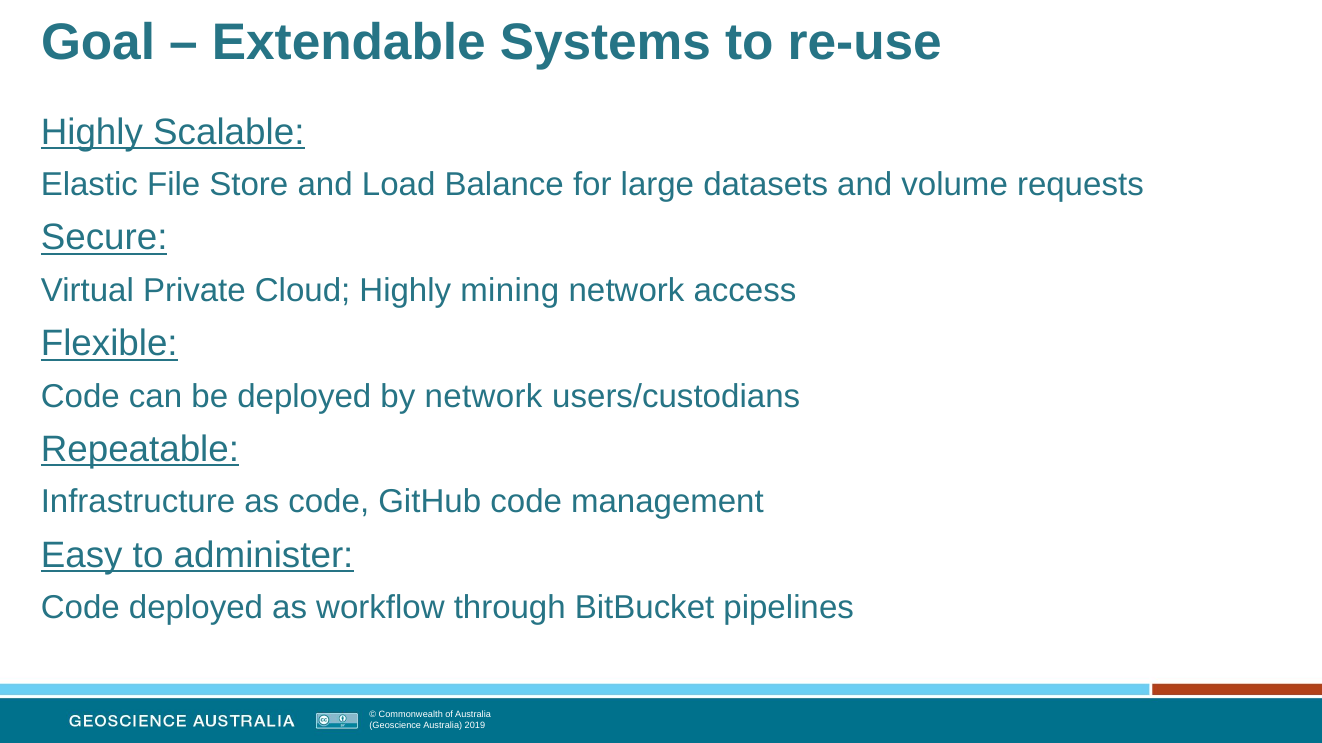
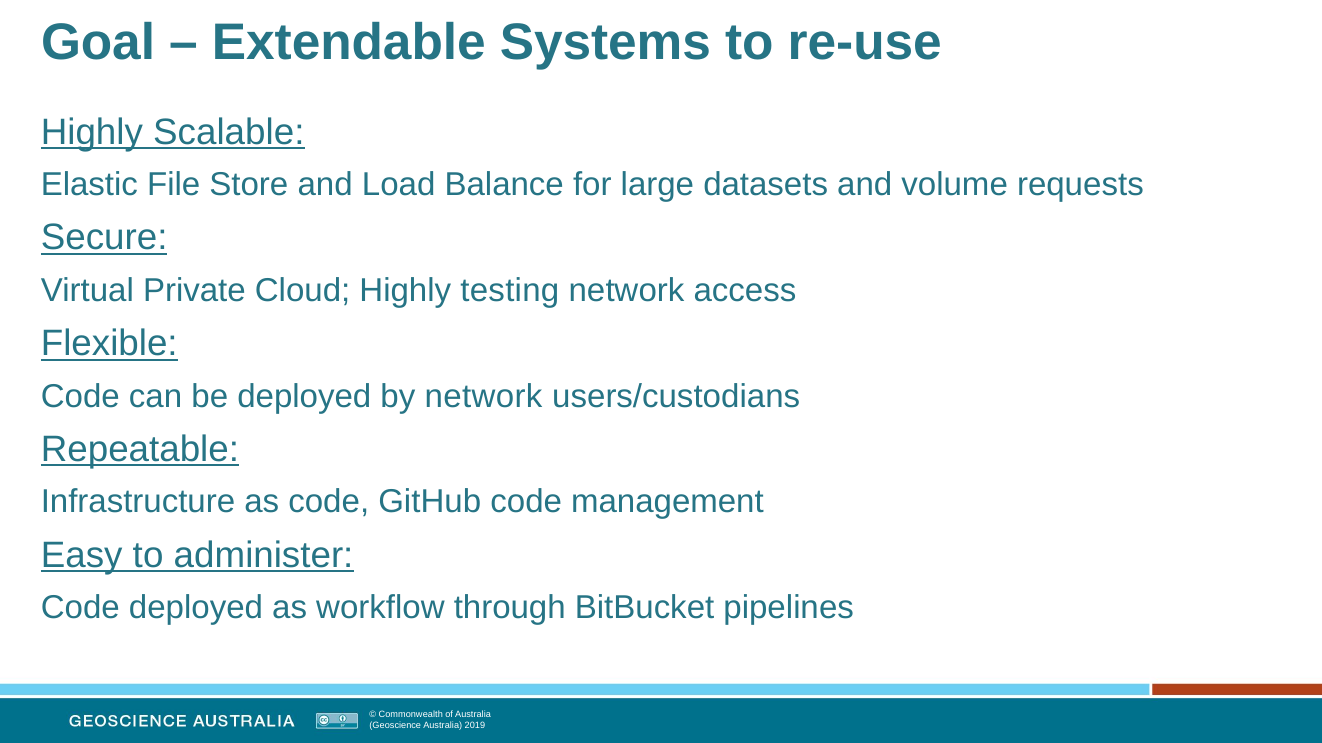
mining: mining -> testing
